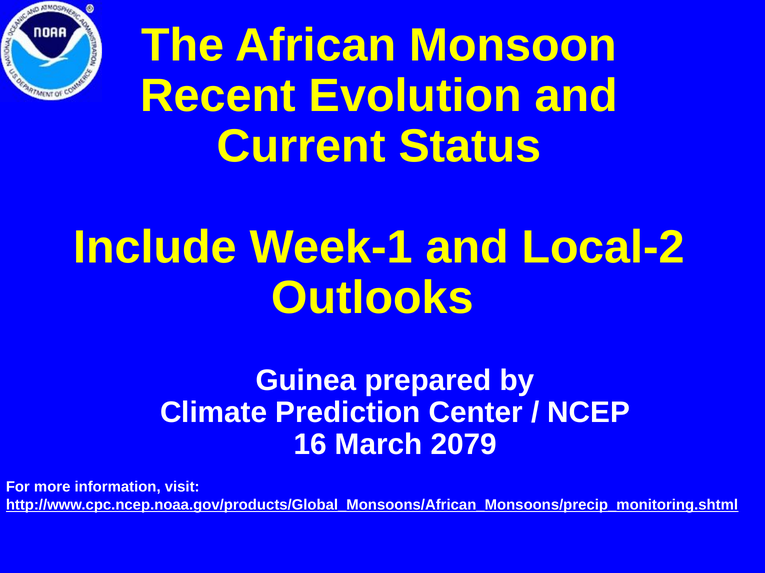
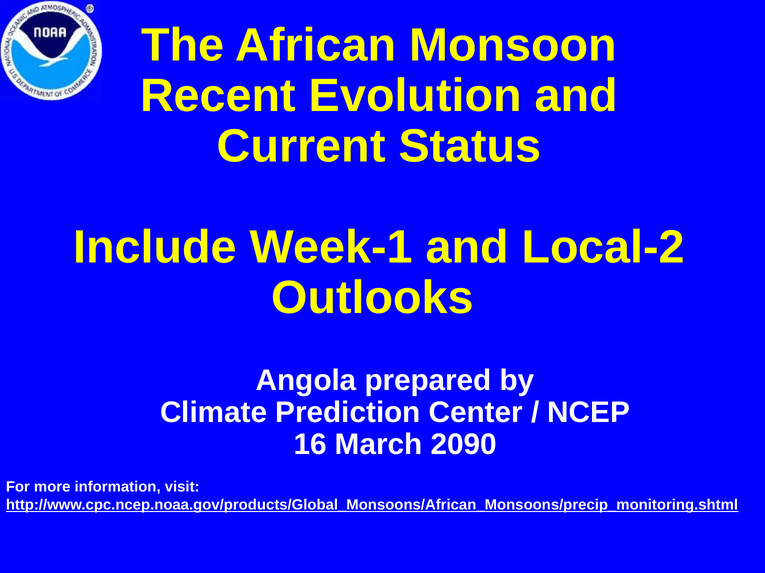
Guinea: Guinea -> Angola
2079: 2079 -> 2090
